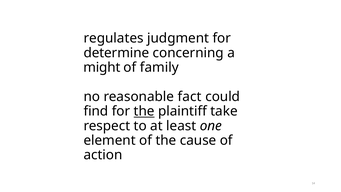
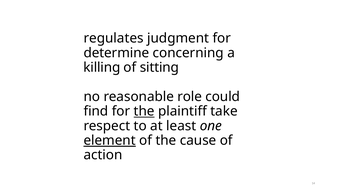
might: might -> killing
family: family -> sitting
fact: fact -> role
element underline: none -> present
